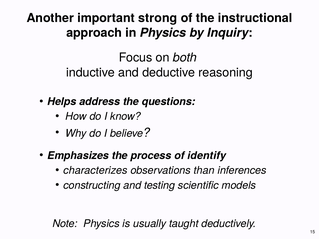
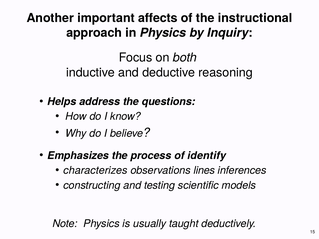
strong: strong -> affects
than: than -> lines
